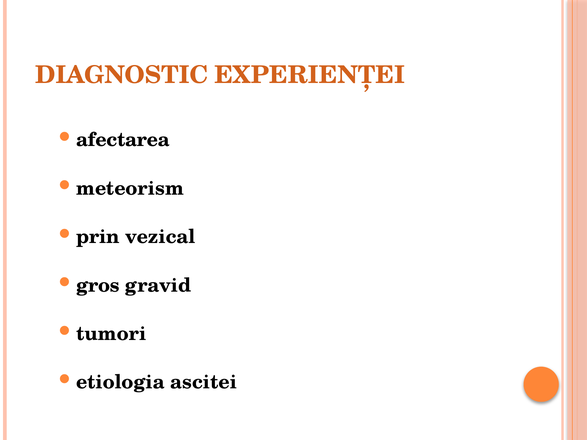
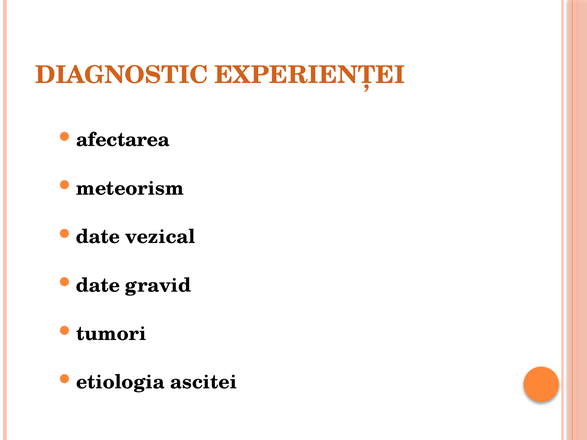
prin at (98, 237): prin -> date
gros at (98, 285): gros -> date
